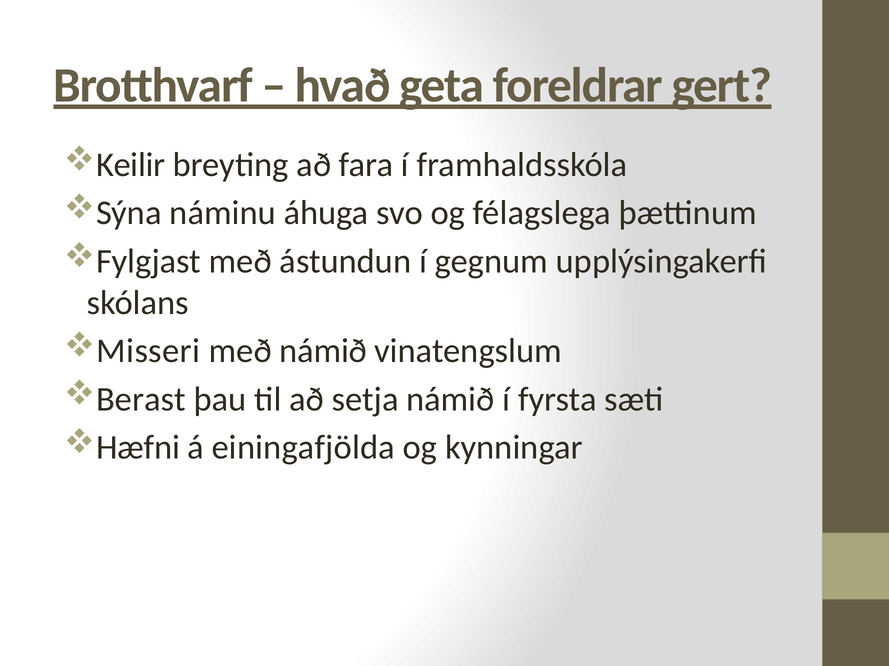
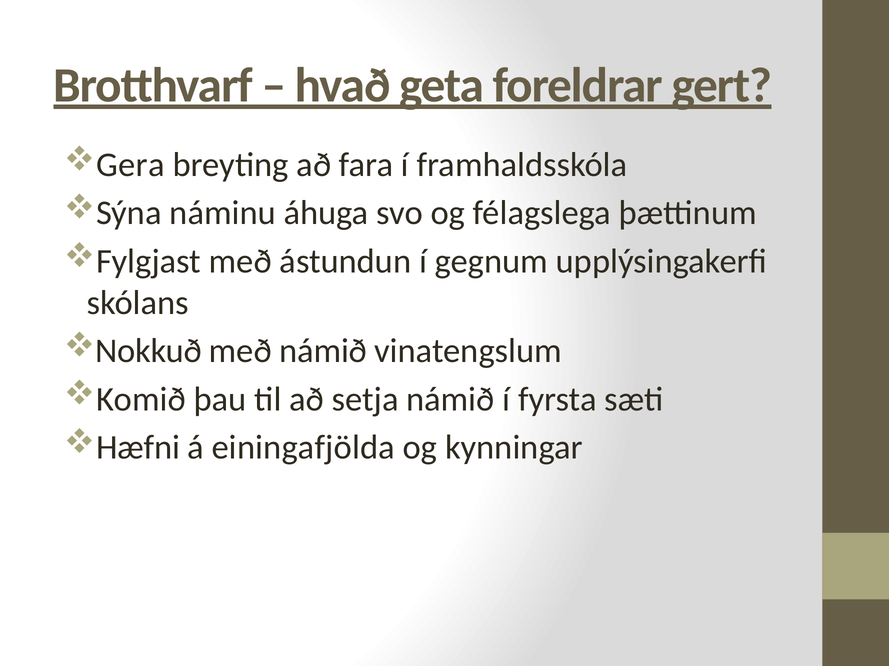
Keilir: Keilir -> Gera
Misseri: Misseri -> Nokkuð
Berast: Berast -> Komið
